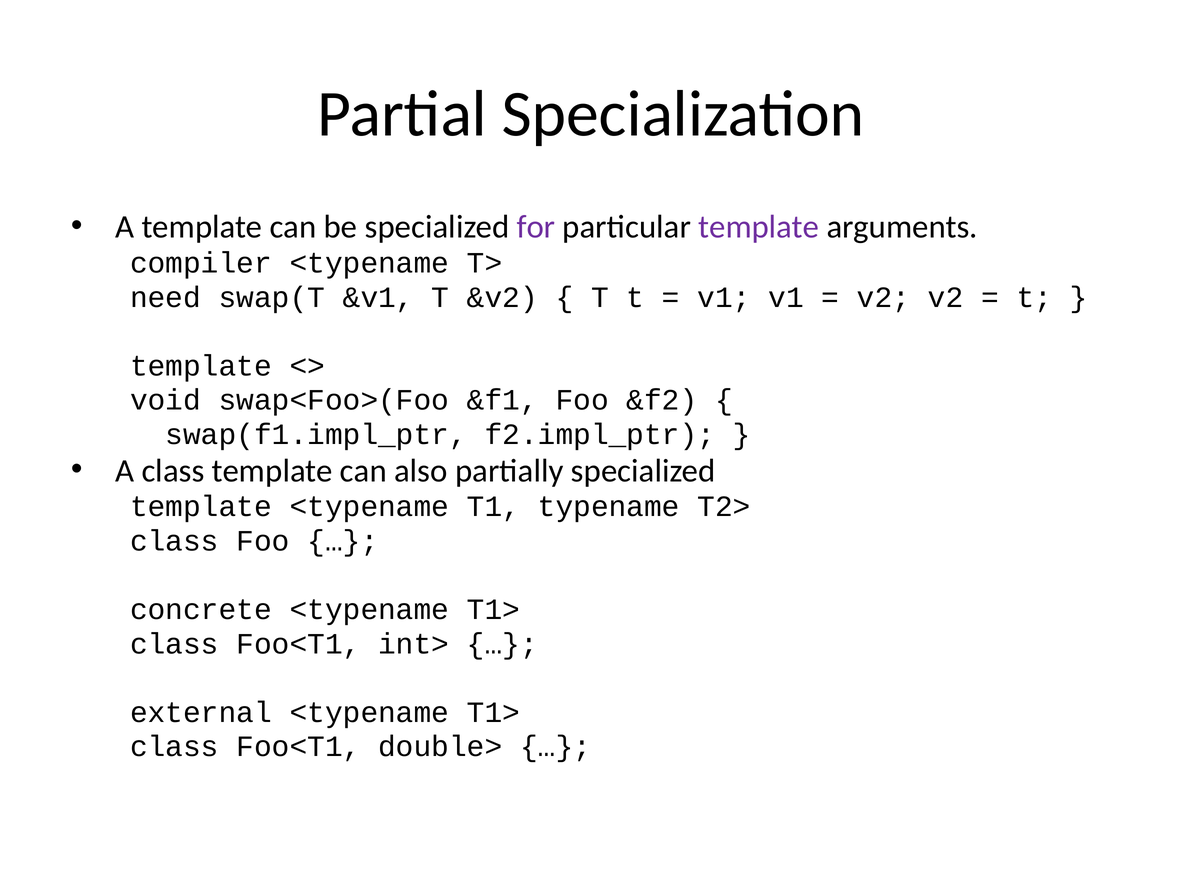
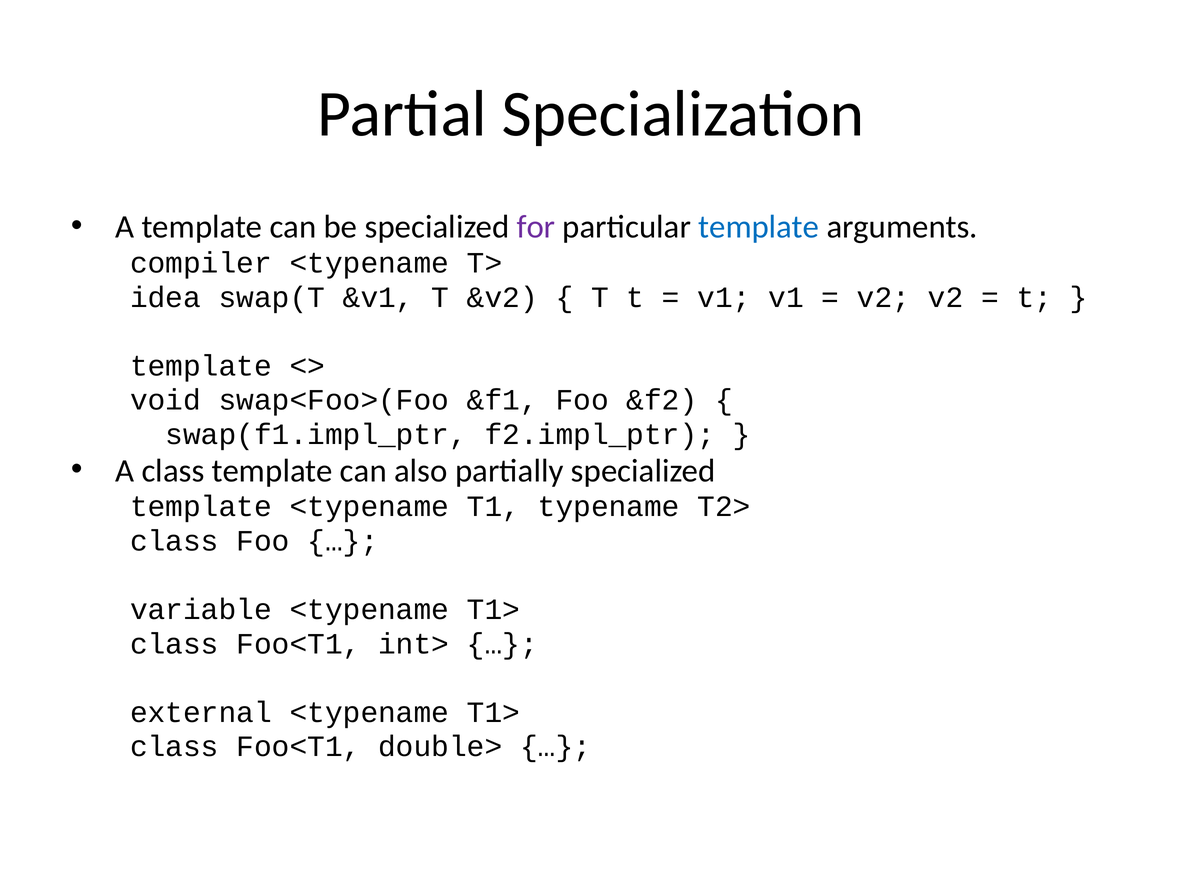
template at (759, 227) colour: purple -> blue
need: need -> idea
concrete: concrete -> variable
